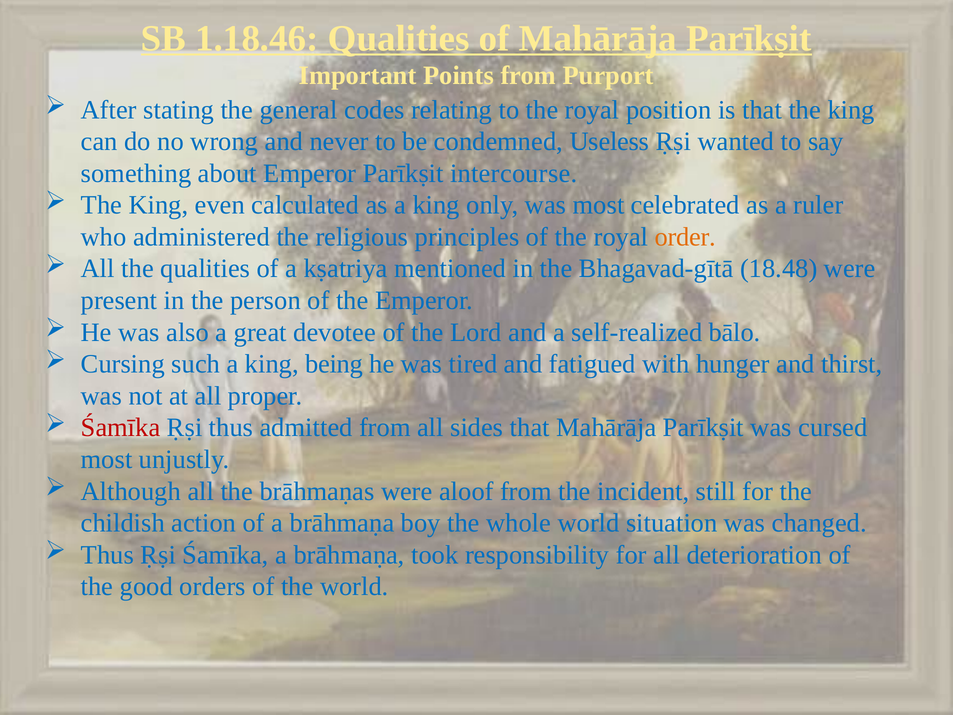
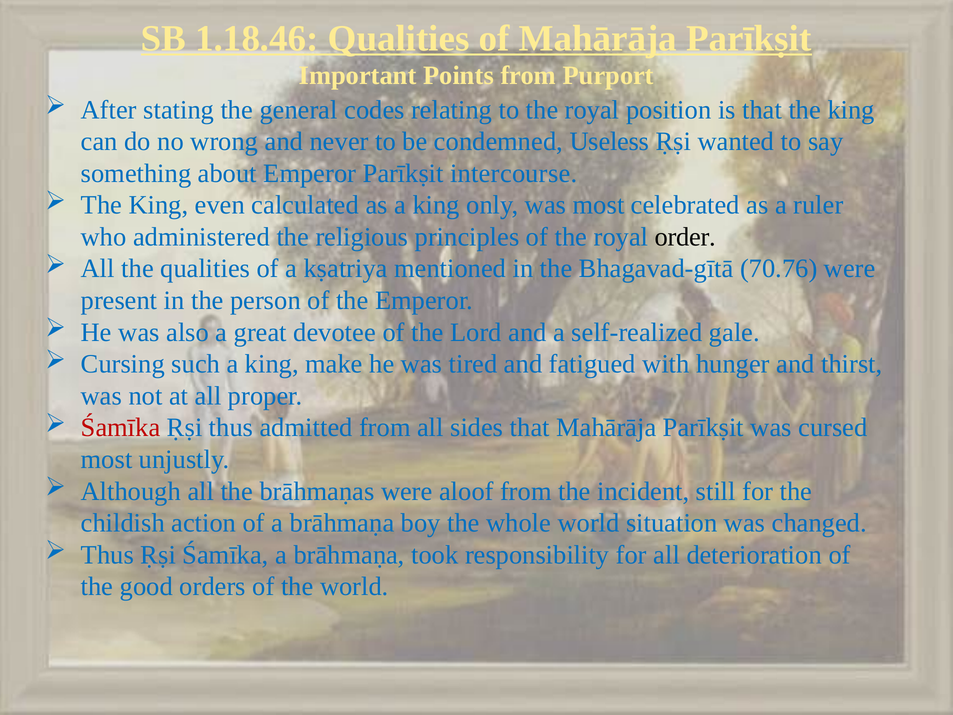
order colour: orange -> black
18.48: 18.48 -> 70.76
bālo: bālo -> gale
being: being -> make
